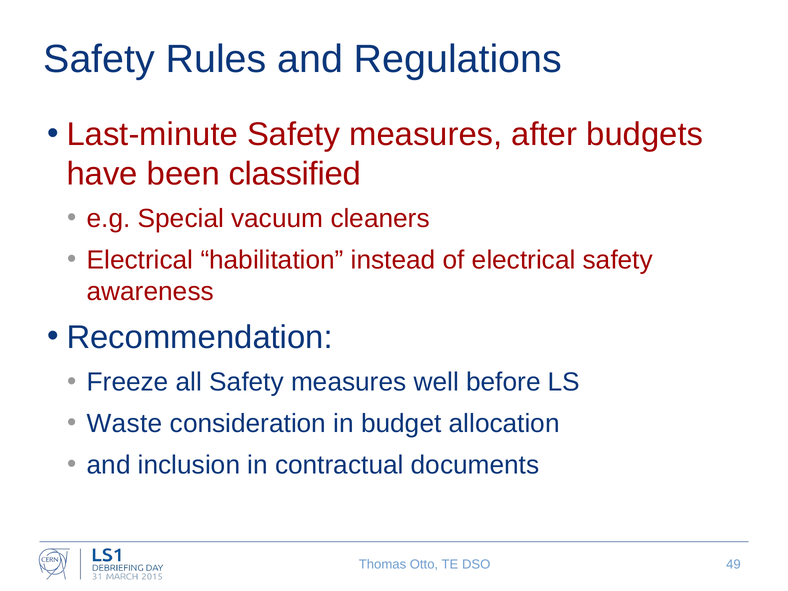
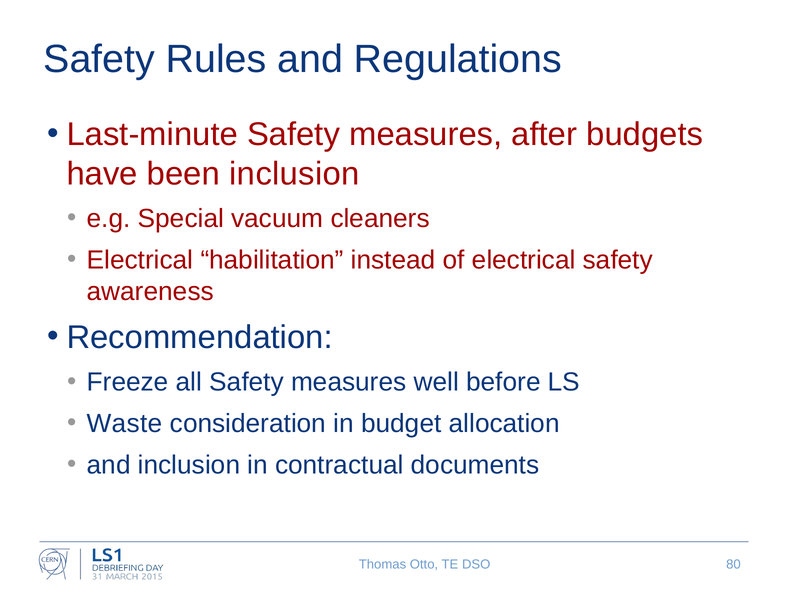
been classified: classified -> inclusion
49: 49 -> 80
